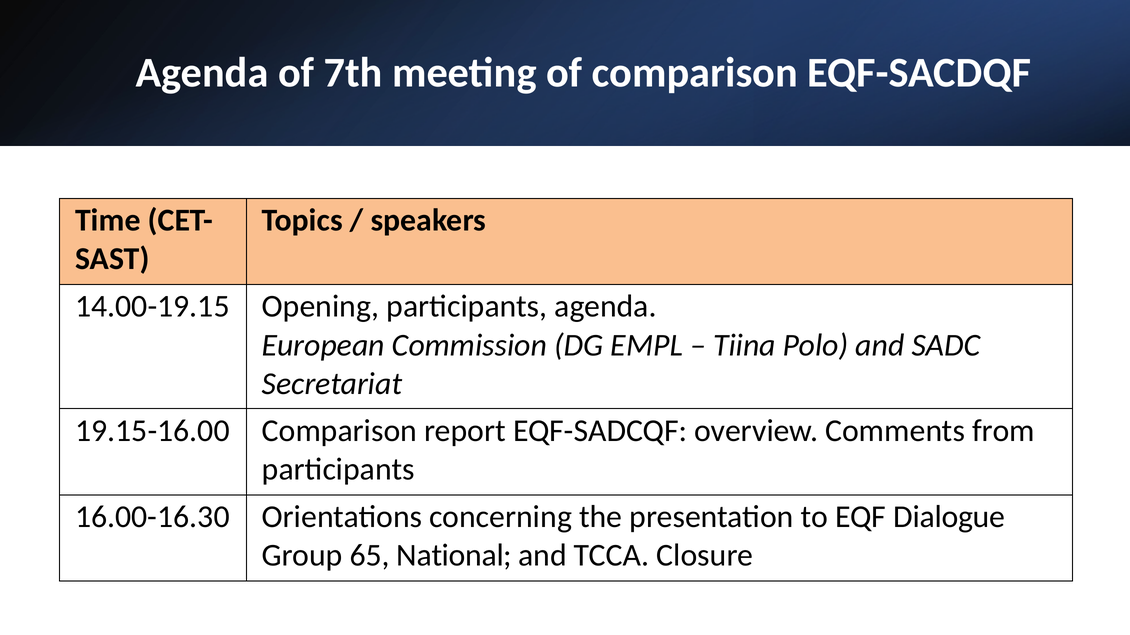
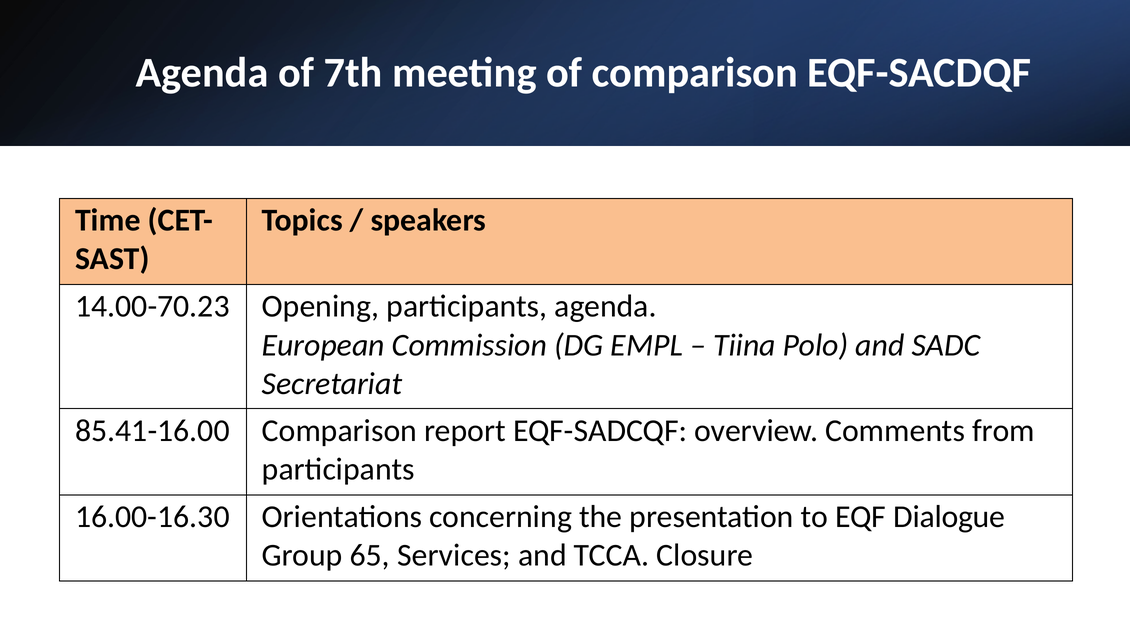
14.00-19.15: 14.00-19.15 -> 14.00-70.23
19.15-16.00: 19.15-16.00 -> 85.41-16.00
National: National -> Services
